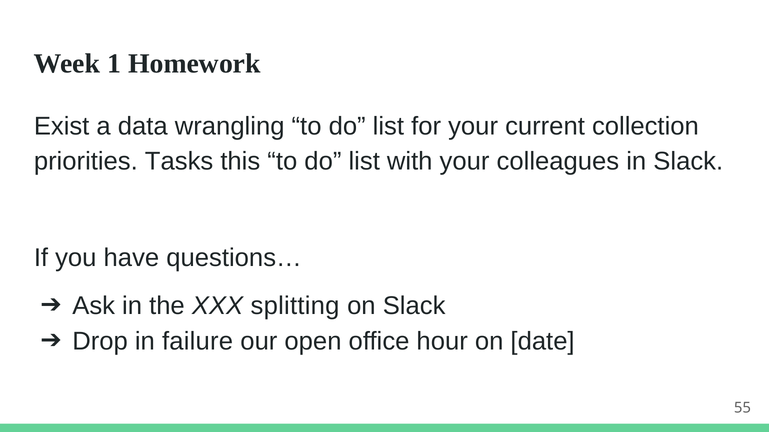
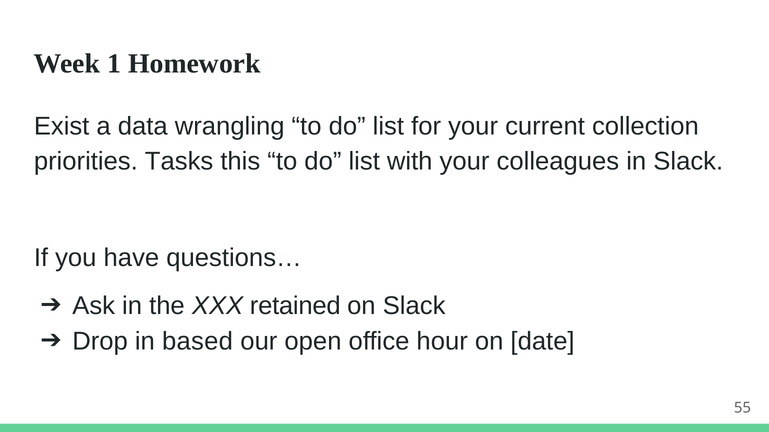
splitting: splitting -> retained
failure: failure -> based
